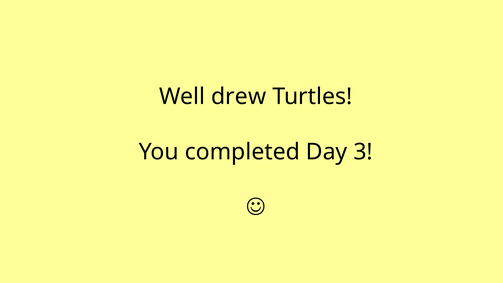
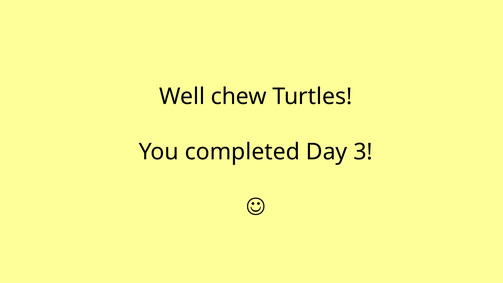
drew: drew -> chew
